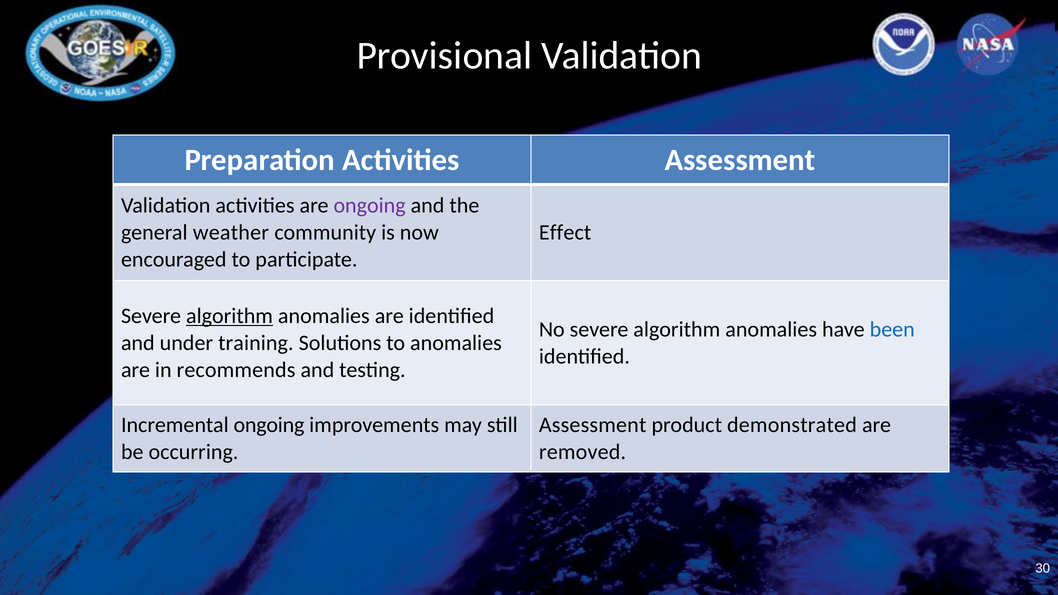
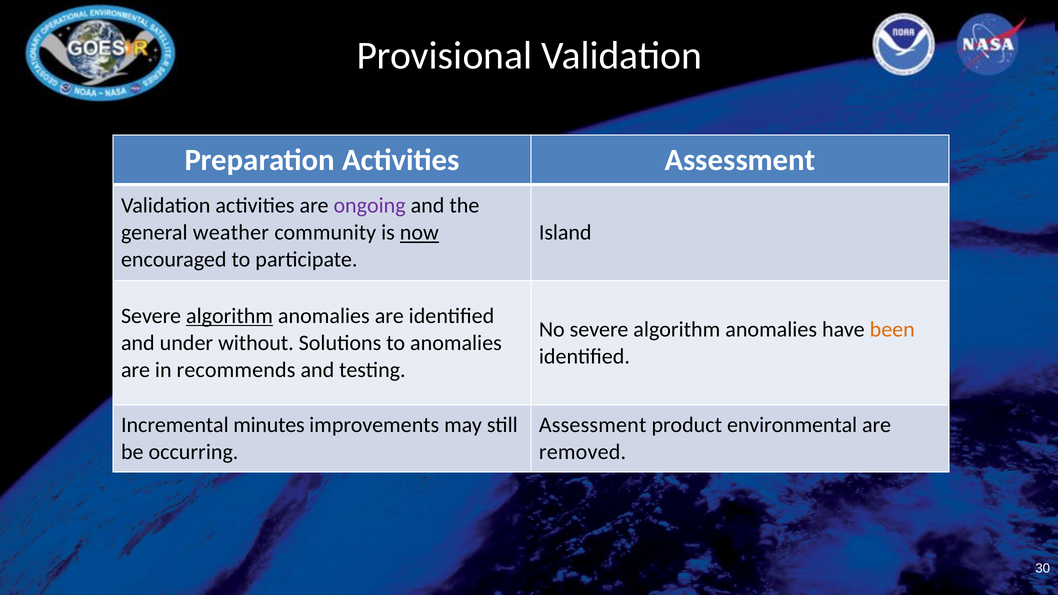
now underline: none -> present
Effect: Effect -> Island
been colour: blue -> orange
training: training -> without
Incremental ongoing: ongoing -> minutes
demonstrated: demonstrated -> environmental
